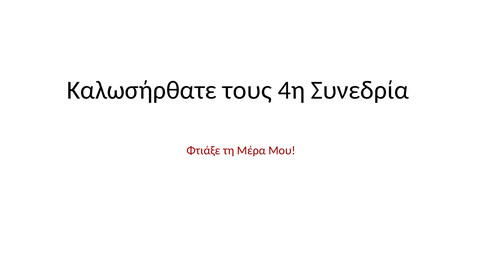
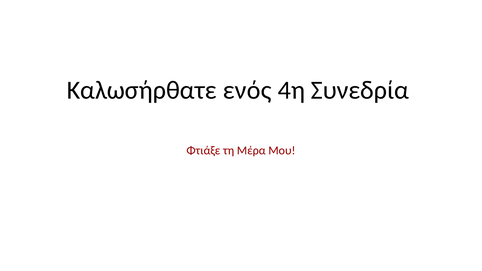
τους: τους -> ενός
